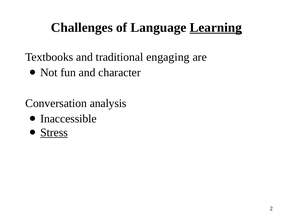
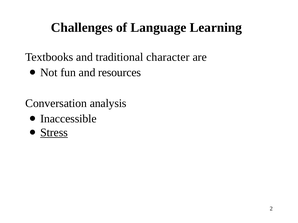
Learning underline: present -> none
engaging: engaging -> character
character: character -> resources
